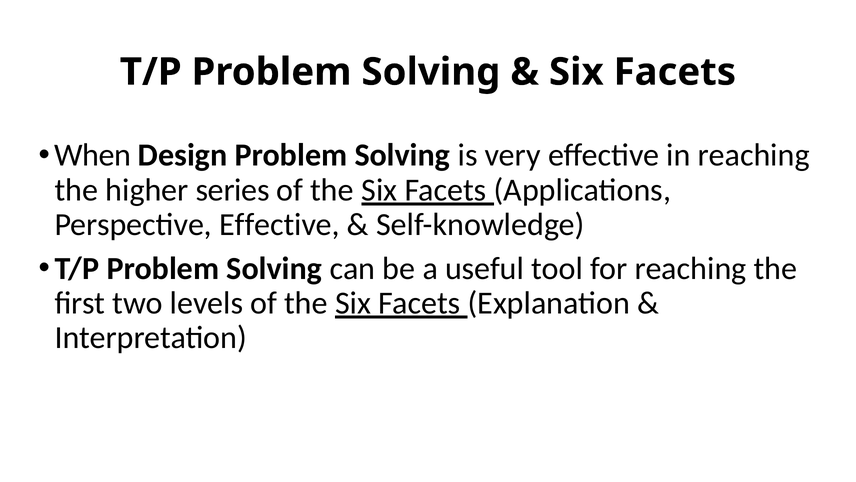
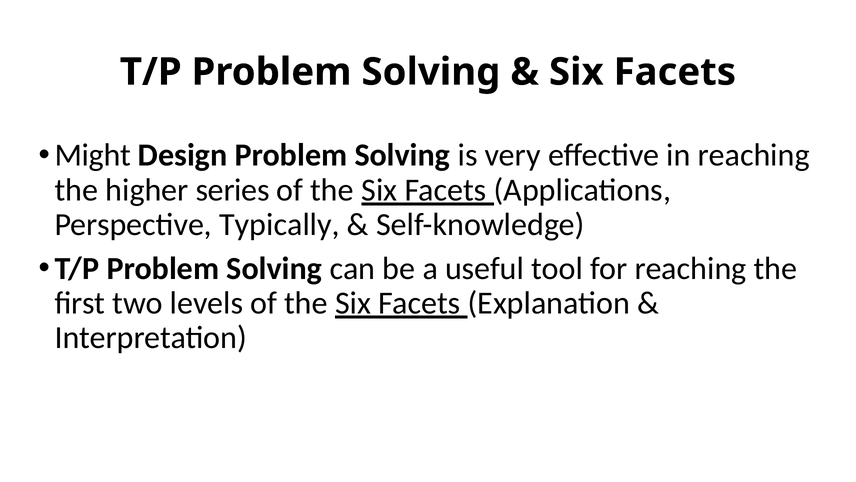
When: When -> Might
Perspective Effective: Effective -> Typically
